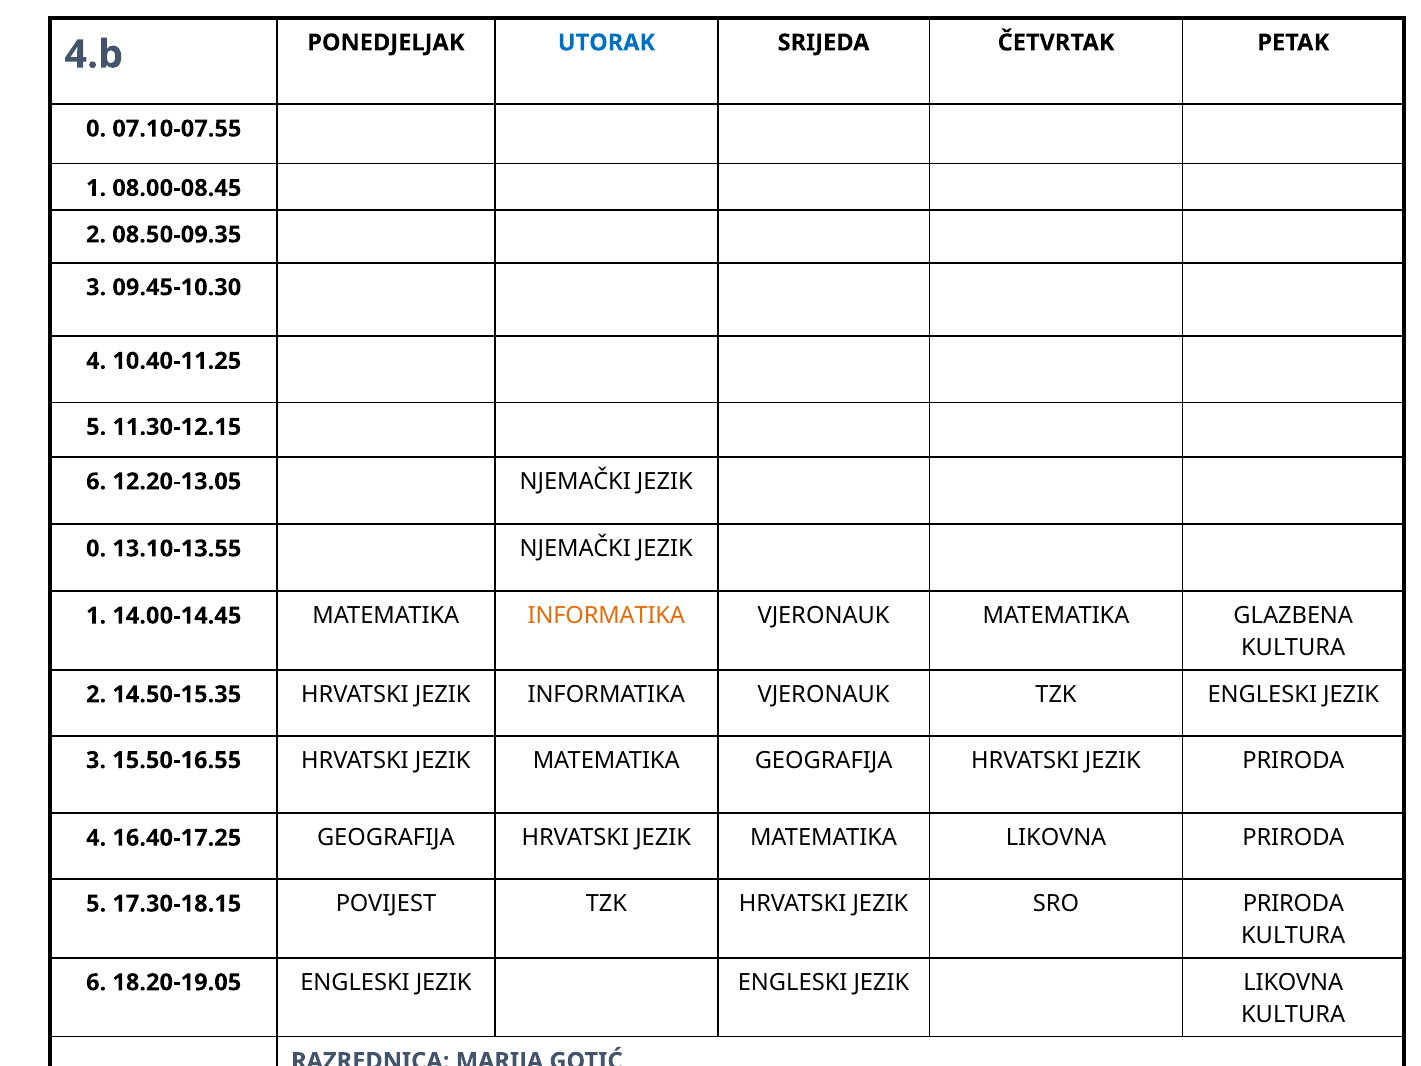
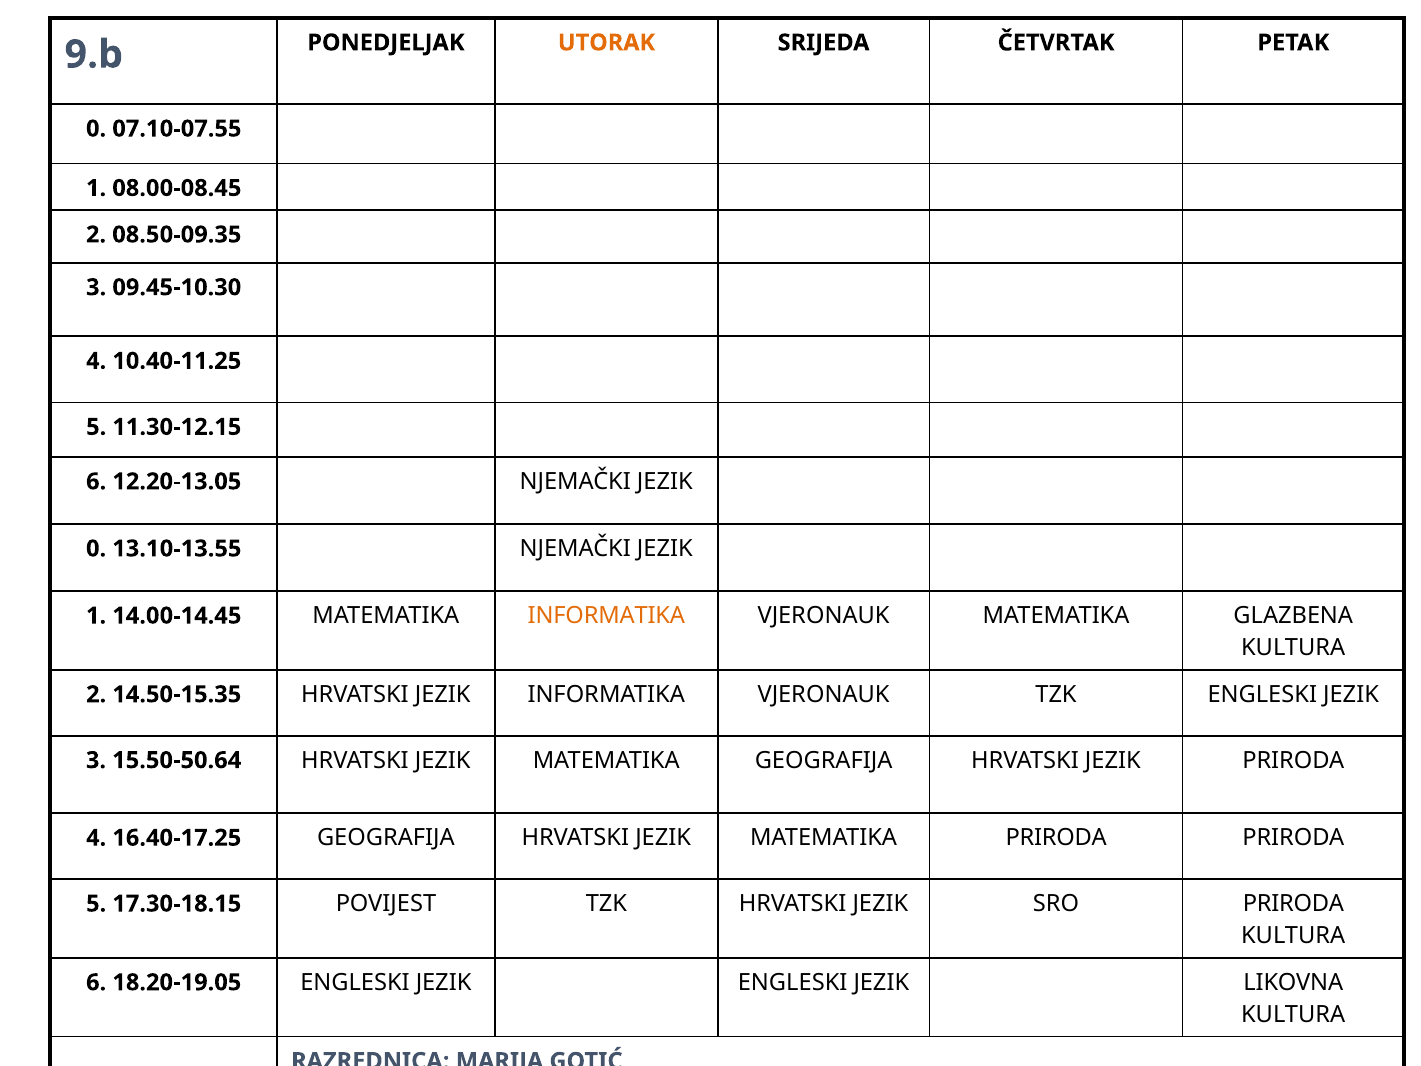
4.b: 4.b -> 9.b
UTORAK colour: blue -> orange
15.50-16.55: 15.50-16.55 -> 15.50-50.64
MATEMATIKA LIKOVNA: LIKOVNA -> PRIRODA
